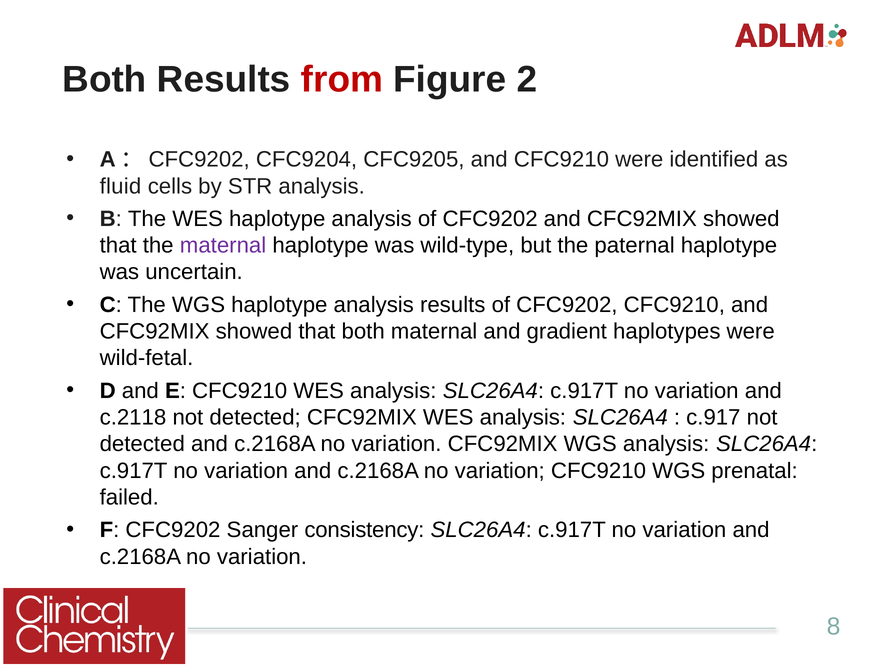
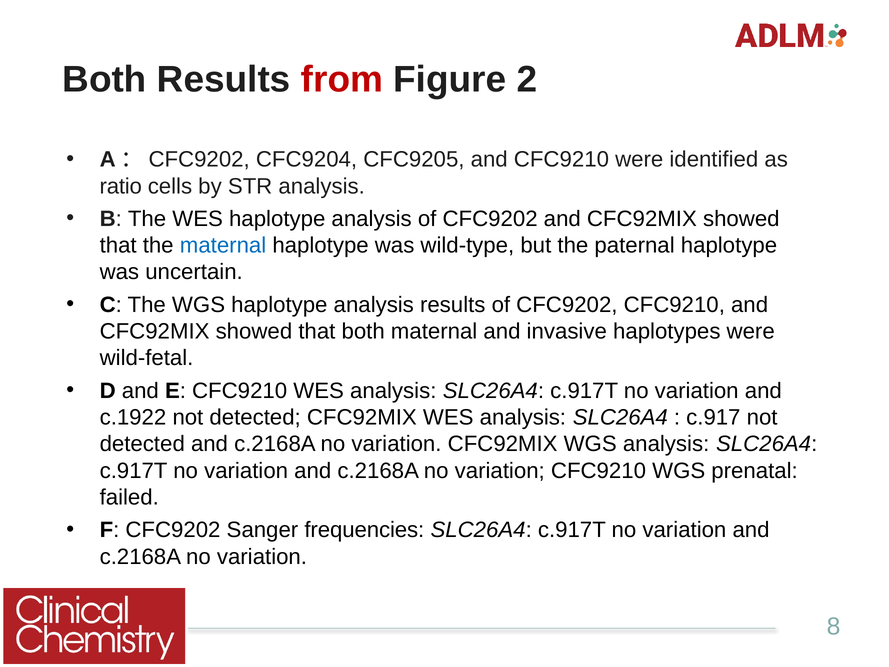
fluid: fluid -> ratio
maternal at (223, 245) colour: purple -> blue
gradient: gradient -> invasive
c.2118: c.2118 -> c.1922
consistency: consistency -> frequencies
